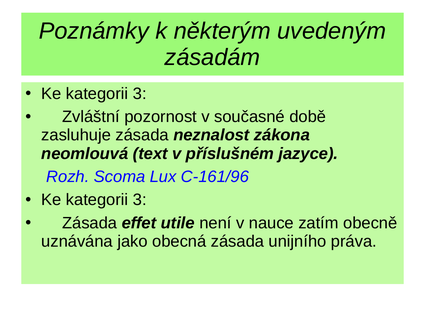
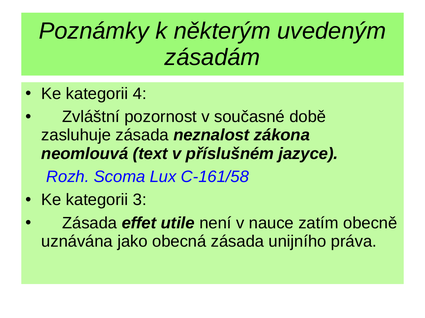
3 at (140, 94): 3 -> 4
C-161/96: C-161/96 -> C-161/58
